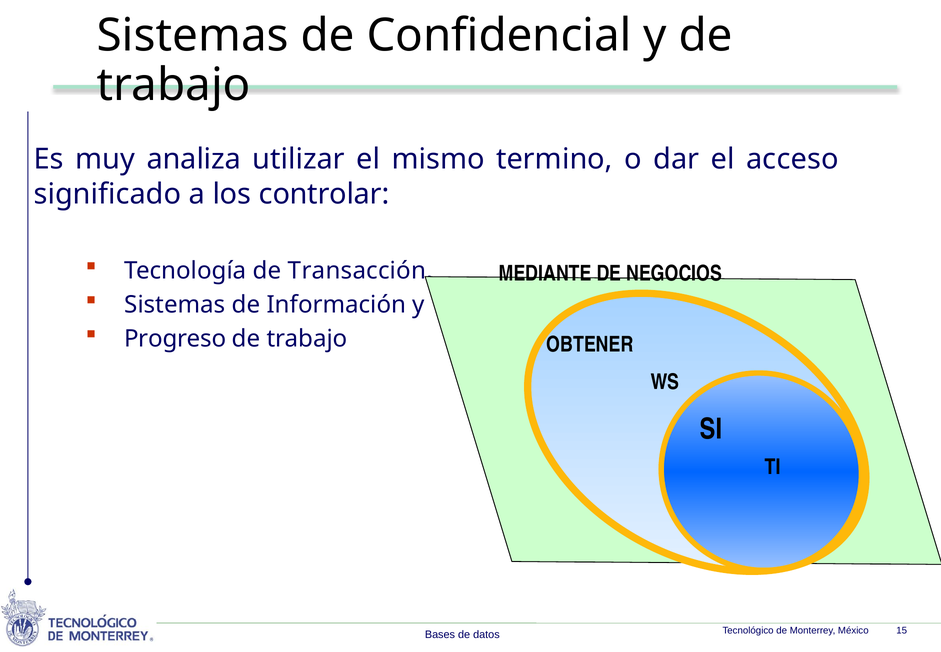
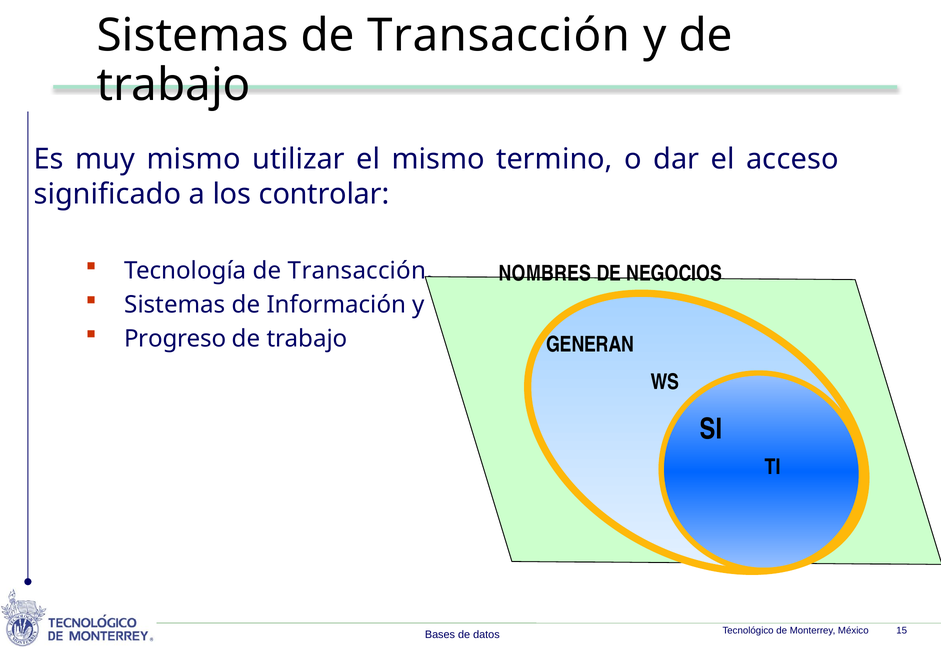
Sistemas de Confidencial: Confidencial -> Transacción
muy analiza: analiza -> mismo
MEDIANTE: MEDIANTE -> NOMBRES
OBTENER: OBTENER -> GENERAN
